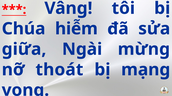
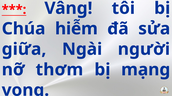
mừng: mừng -> người
thoát: thoát -> thơm
